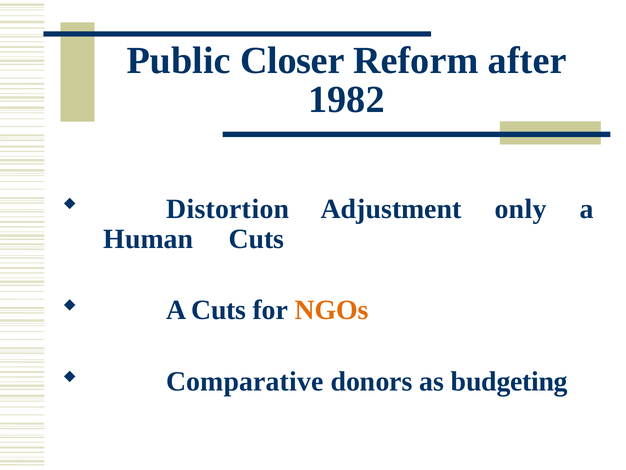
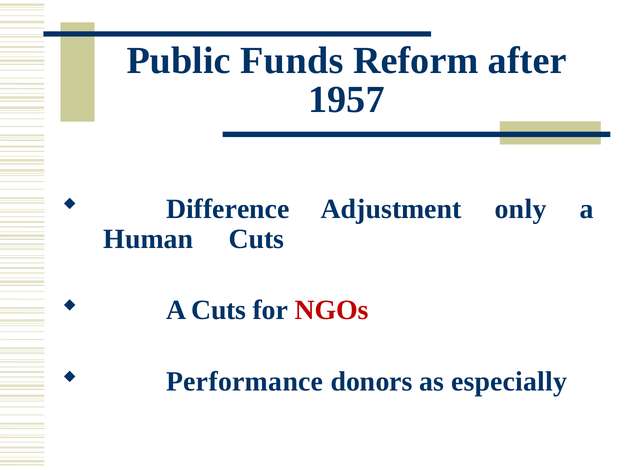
Closer: Closer -> Funds
1982: 1982 -> 1957
Distortion: Distortion -> Difference
NGOs colour: orange -> red
Comparative: Comparative -> Performance
budgeting: budgeting -> especially
